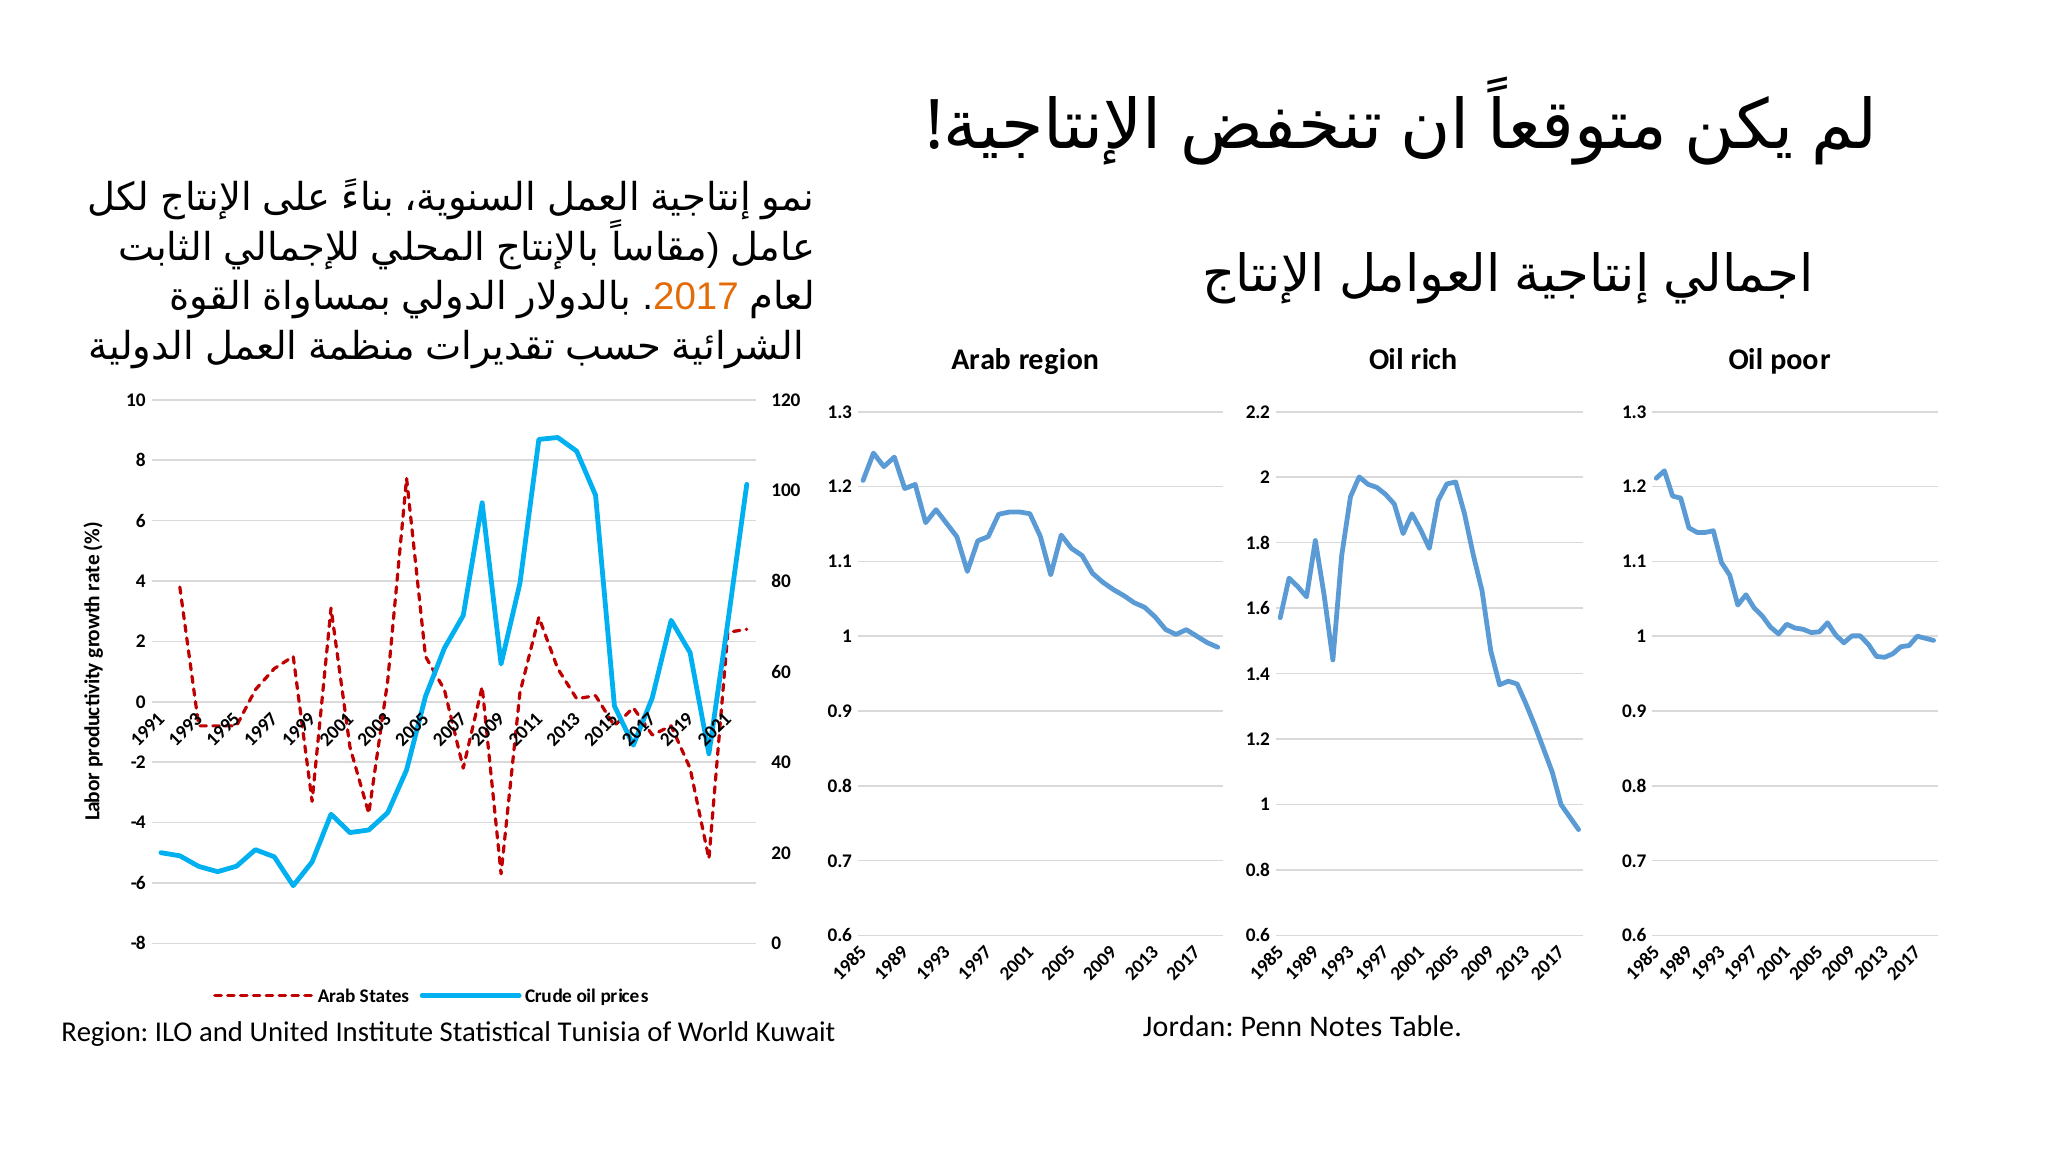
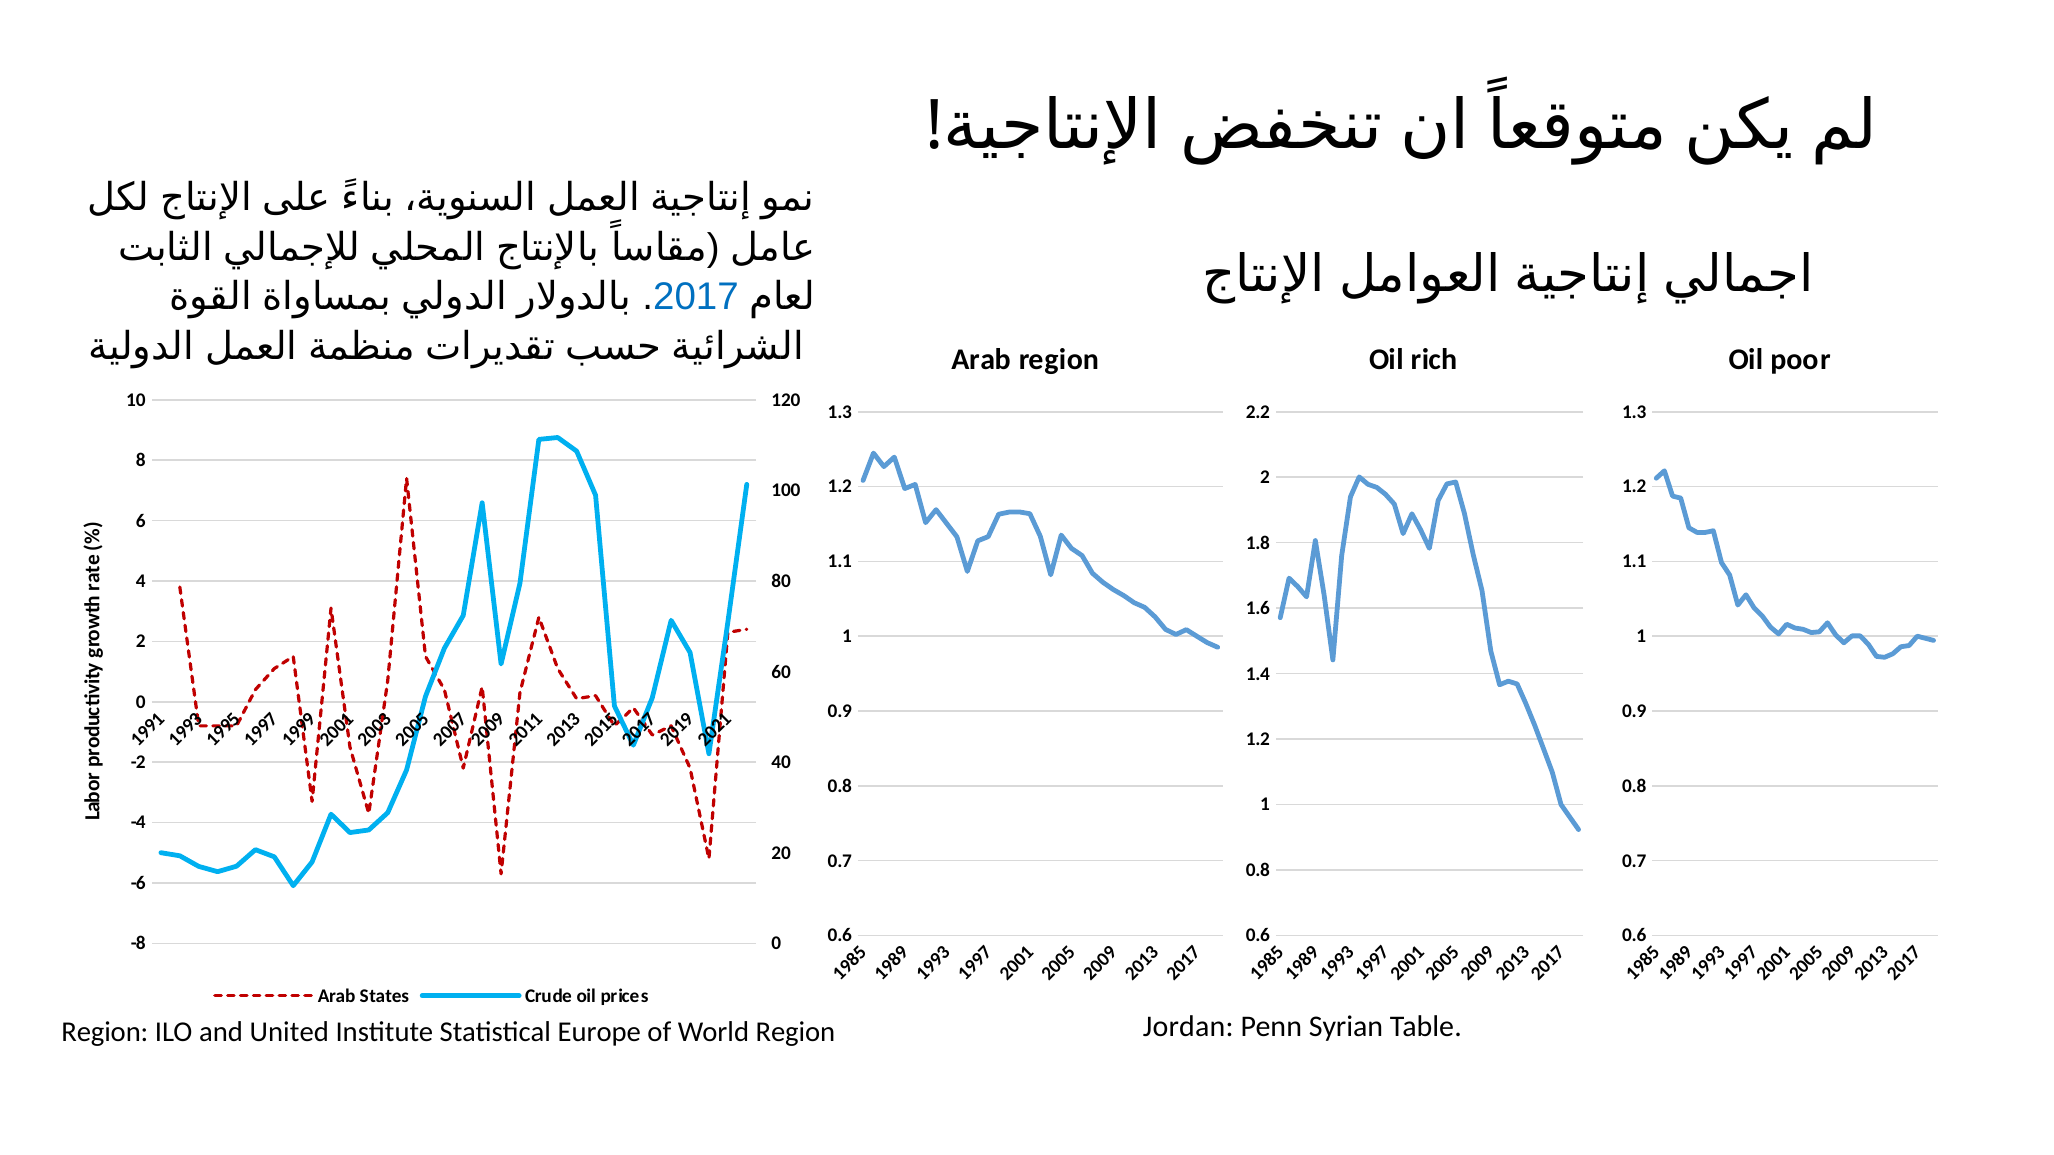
2017 colour: orange -> blue
Notes: Notes -> Syrian
Tunisia: Tunisia -> Europe
World Kuwait: Kuwait -> Region
